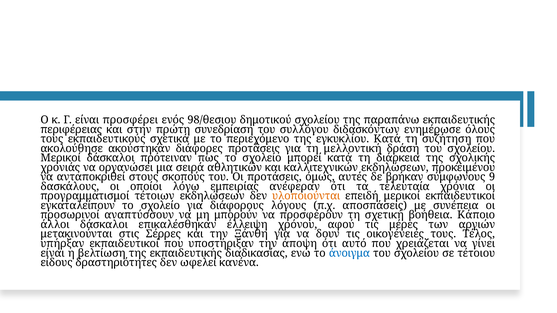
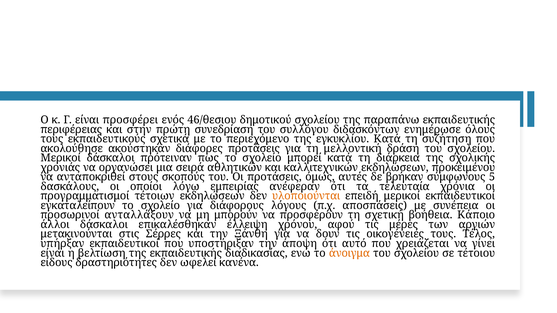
98/θεσιου: 98/θεσιου -> 46/θεσιου
9: 9 -> 5
αναπτύσσουν: αναπτύσσουν -> ανταλλάξουν
άνοιγμα colour: blue -> orange
